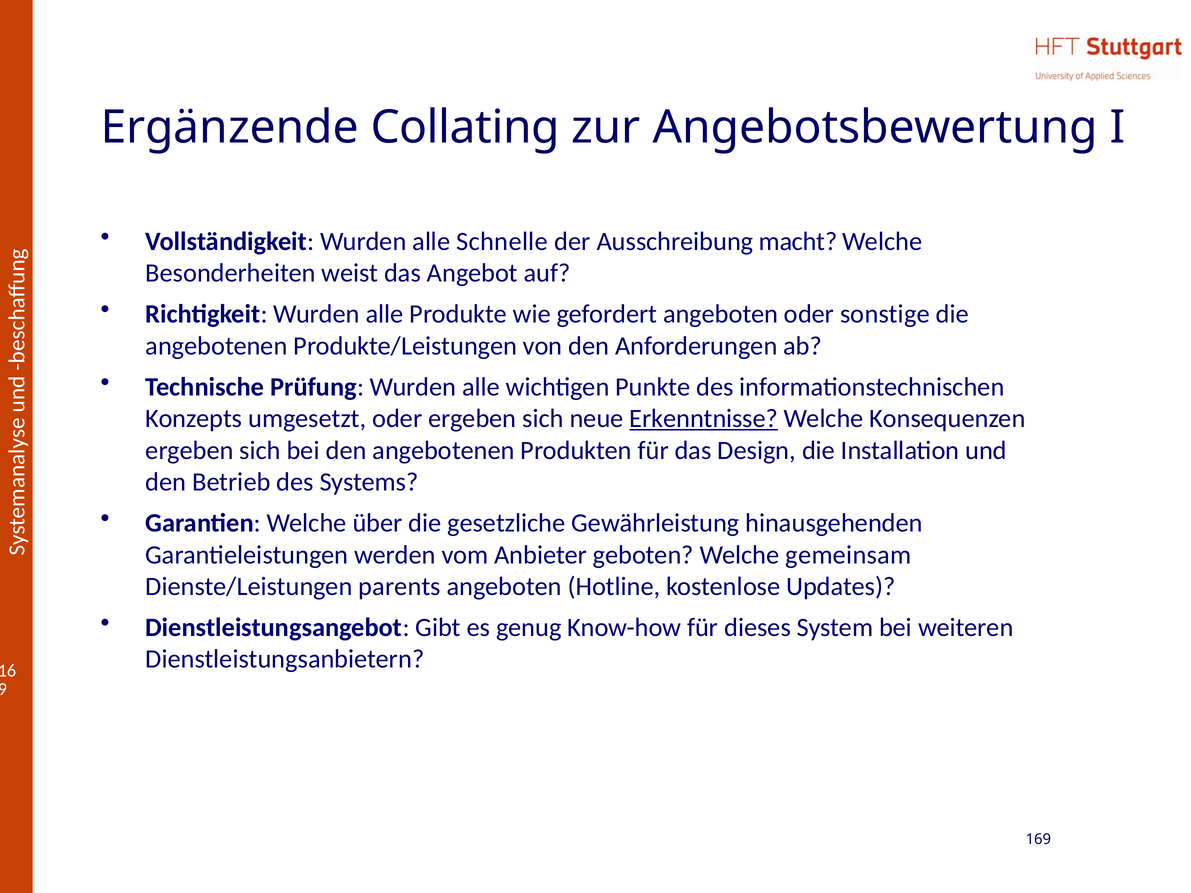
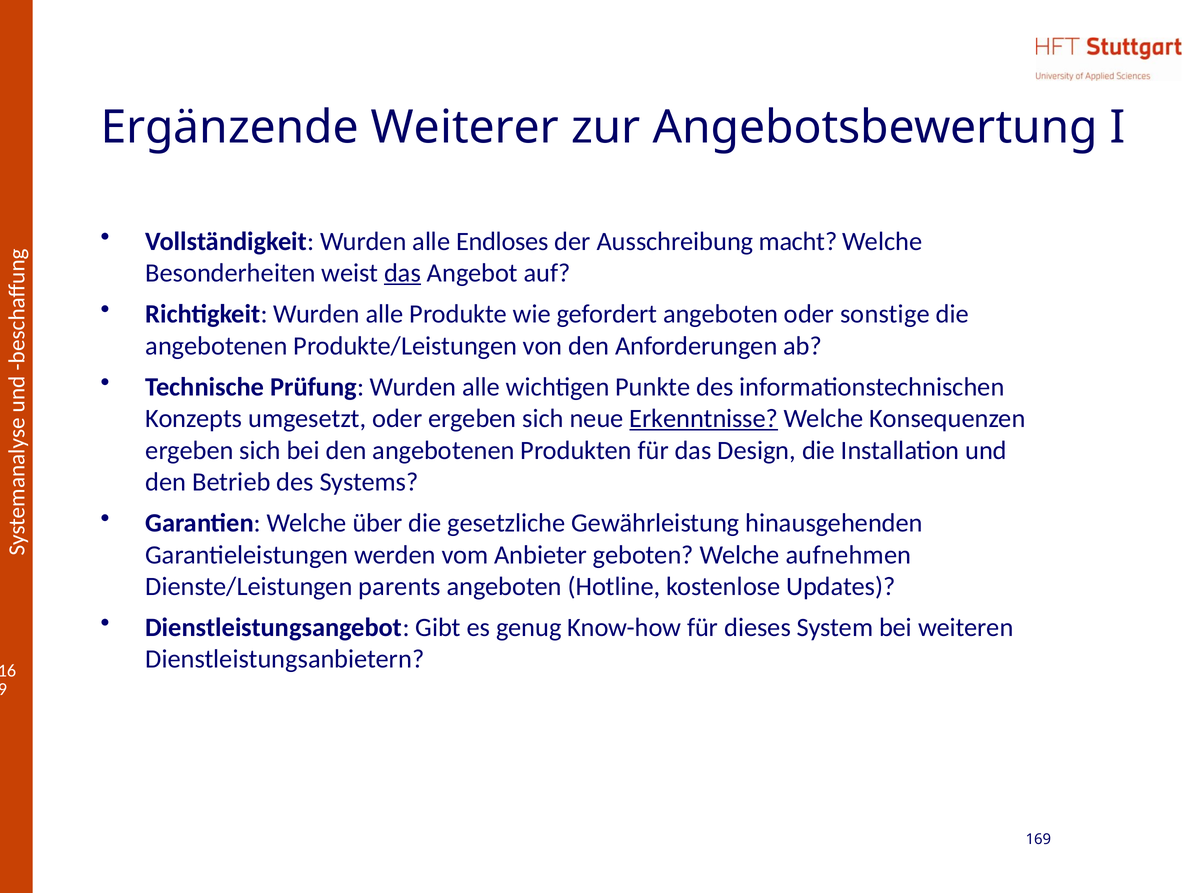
Collating: Collating -> Weiterer
Schnelle: Schnelle -> Endloses
das at (403, 273) underline: none -> present
gemeinsam: gemeinsam -> aufnehmen
